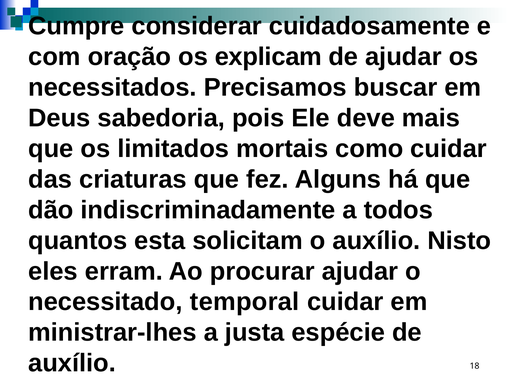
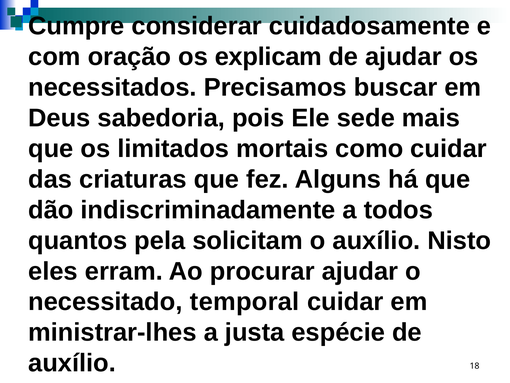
deve: deve -> sede
esta: esta -> pela
